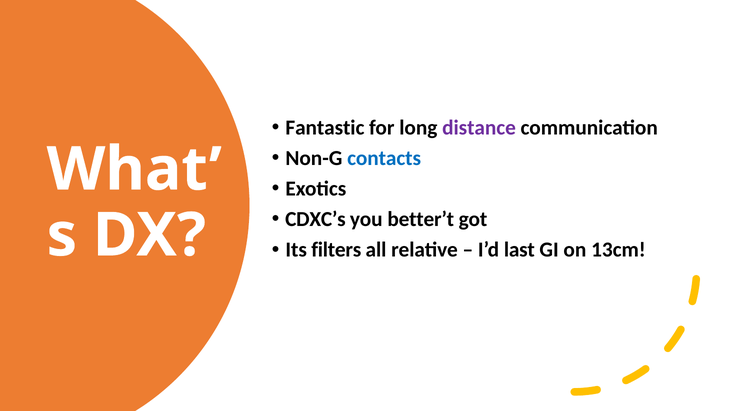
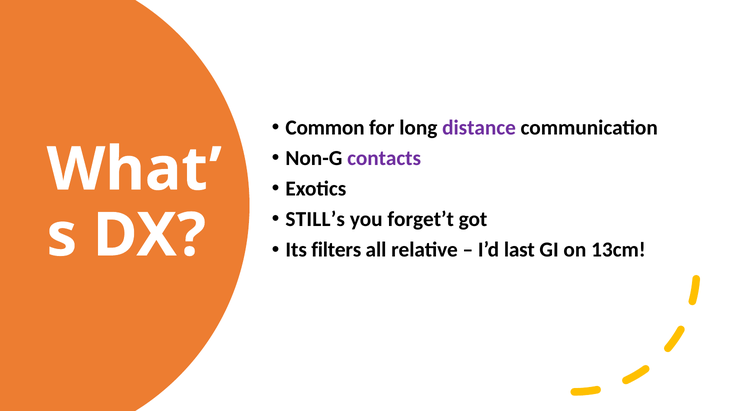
Fantastic: Fantastic -> Common
contacts colour: blue -> purple
CDXC’s: CDXC’s -> STILL’s
better’t: better’t -> forget’t
